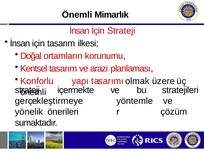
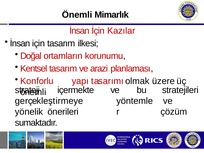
İçin Strateji: Strateji -> Kazılar
